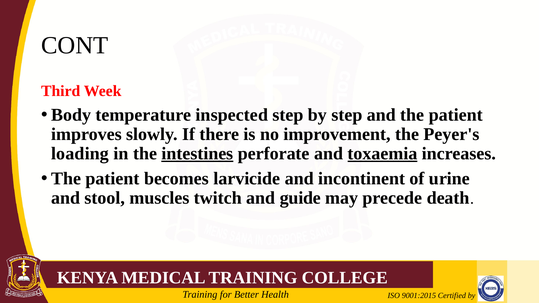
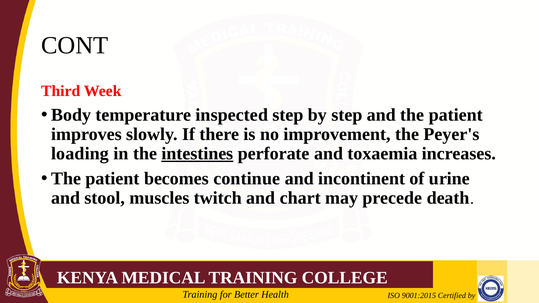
toxaemia underline: present -> none
larvicide: larvicide -> continue
guide: guide -> chart
